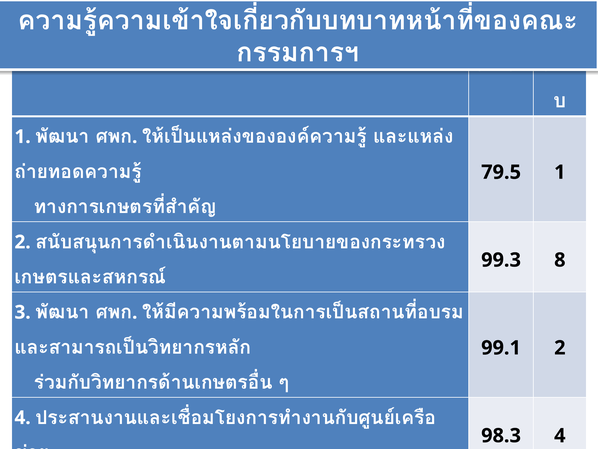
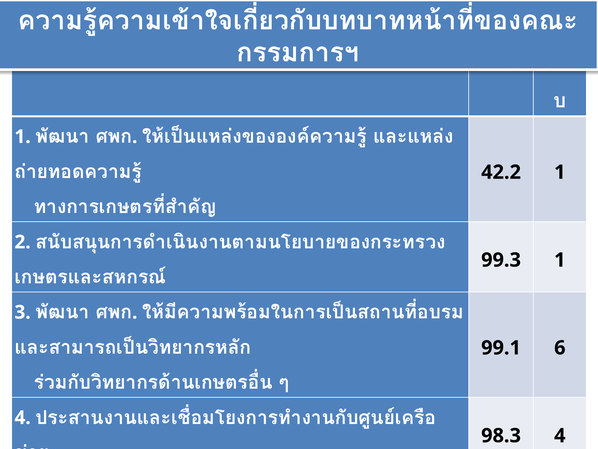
79.5: 79.5 -> 42.2
99.3 8: 8 -> 1
99.1 2: 2 -> 6
